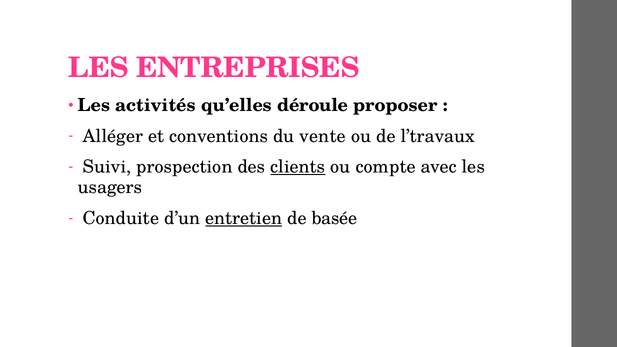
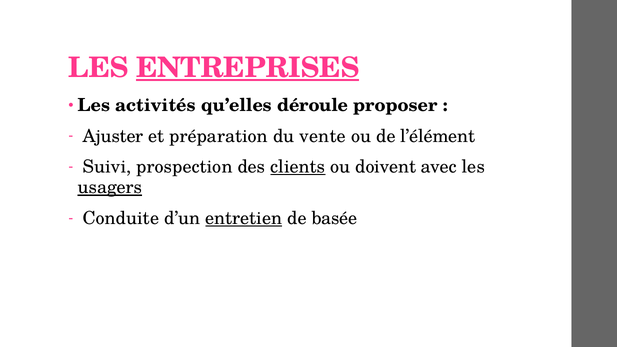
ENTREPRISES underline: none -> present
Alléger: Alléger -> Ajuster
conventions: conventions -> préparation
l’travaux: l’travaux -> l’élément
compte: compte -> doivent
usagers underline: none -> present
